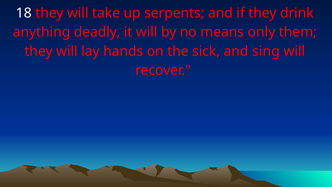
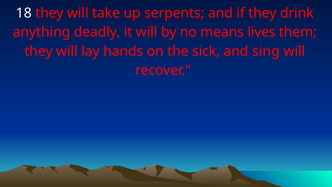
only: only -> lives
